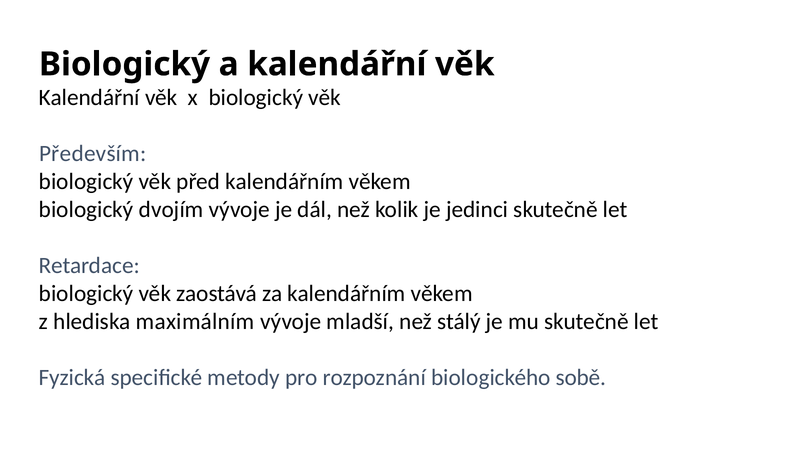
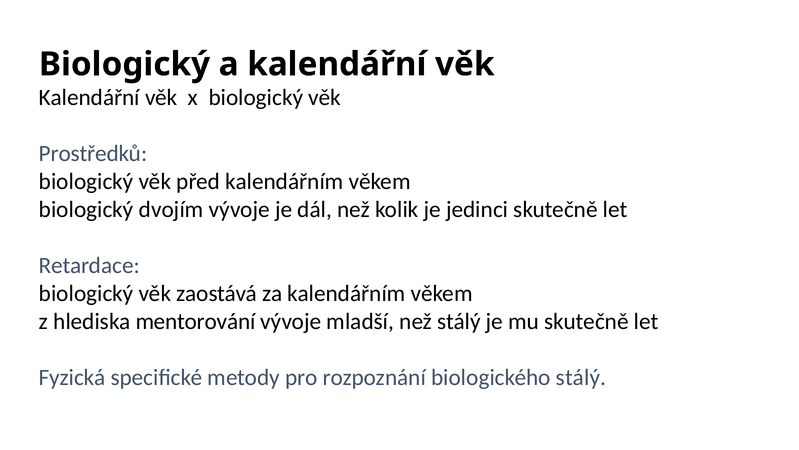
Především: Především -> Prostředků
maximálním: maximálním -> mentorování
biologického sobě: sobě -> stálý
